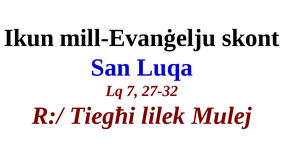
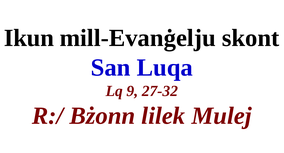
7: 7 -> 9
Tiegħi: Tiegħi -> Bżonn
